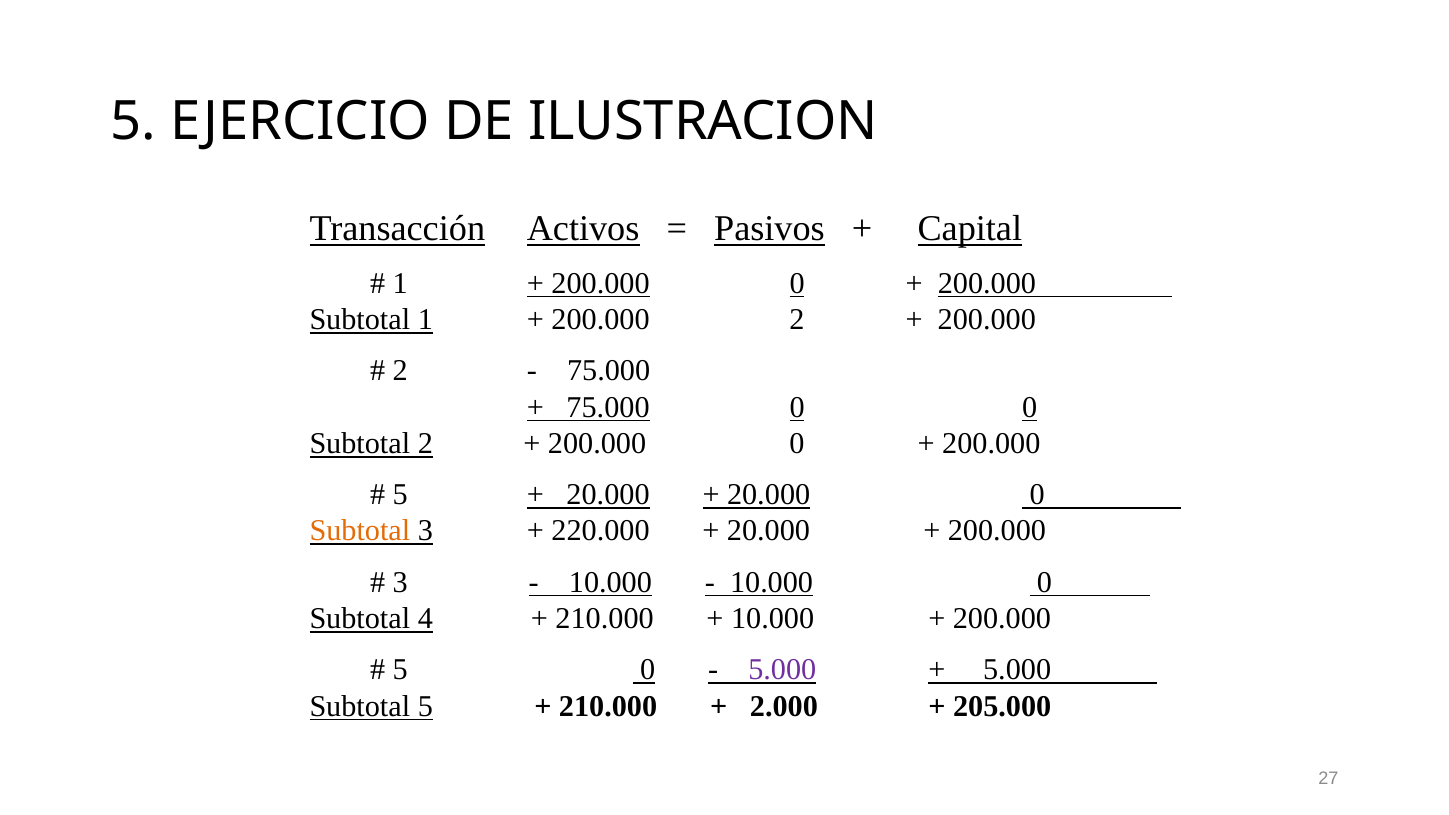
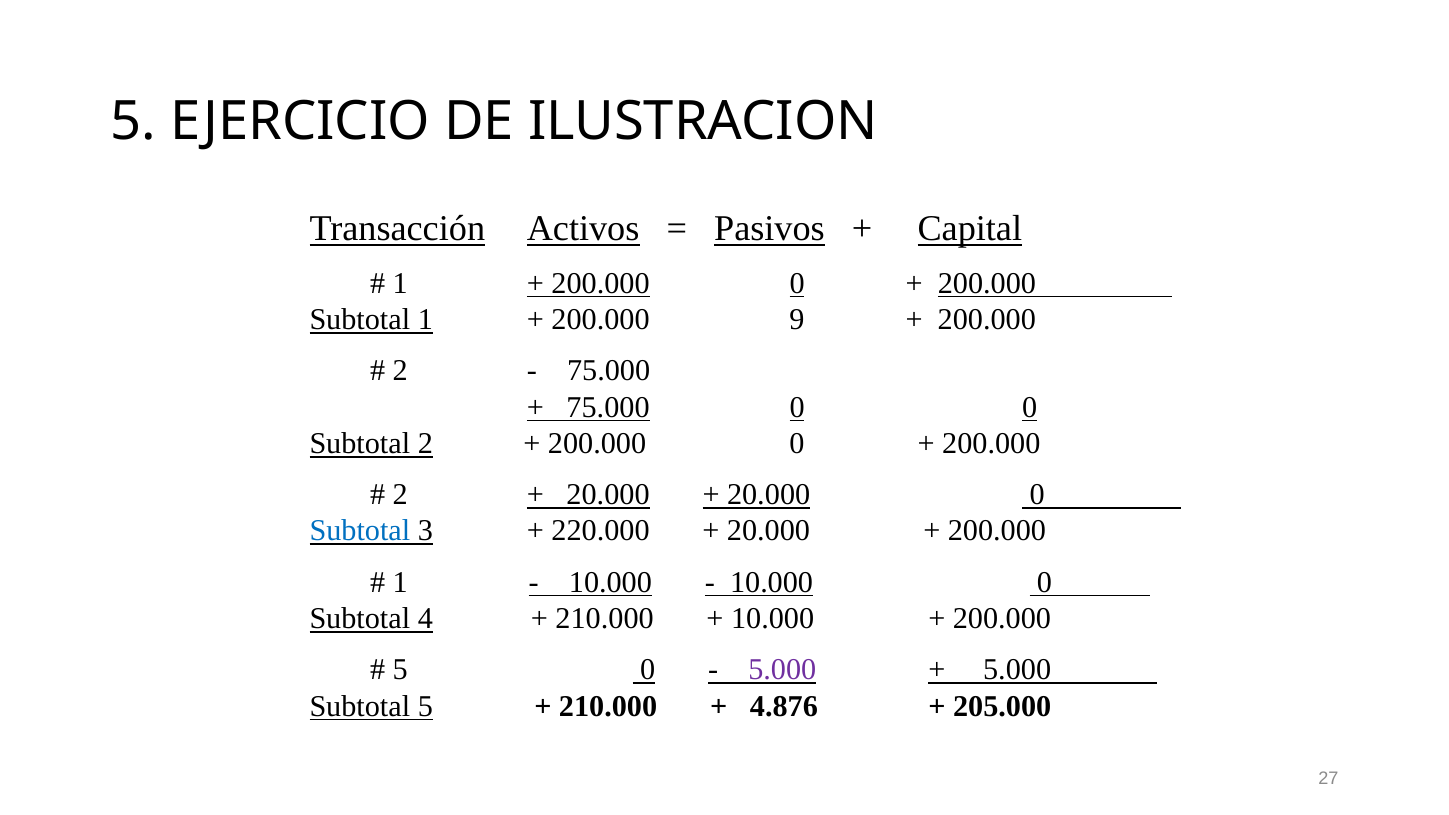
200.000 2: 2 -> 9
5 at (400, 495): 5 -> 2
Subtotal at (360, 531) colour: orange -> blue
3 at (400, 582): 3 -> 1
2.000: 2.000 -> 4.876
